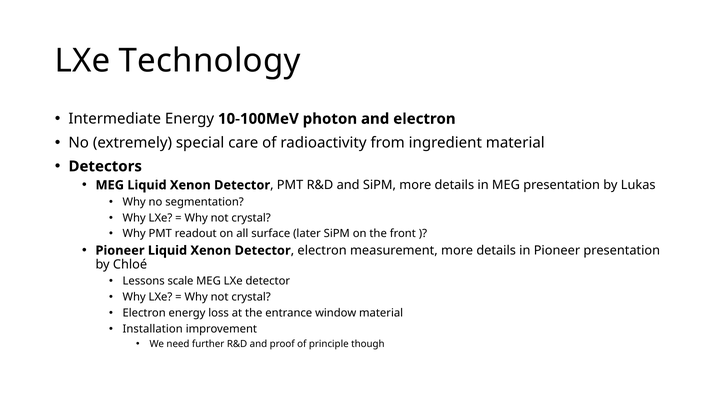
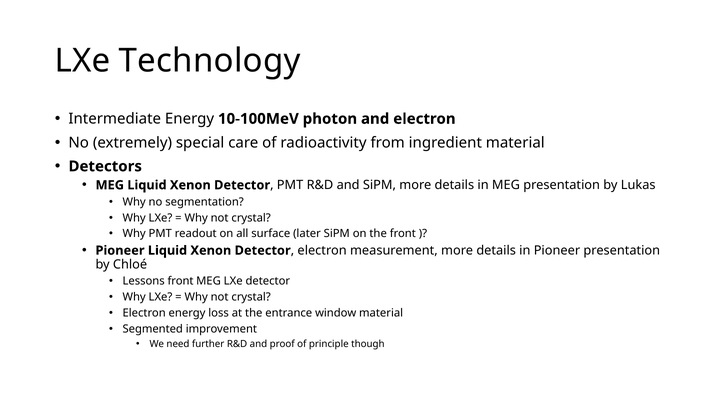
Lessons scale: scale -> front
Installation: Installation -> Segmented
